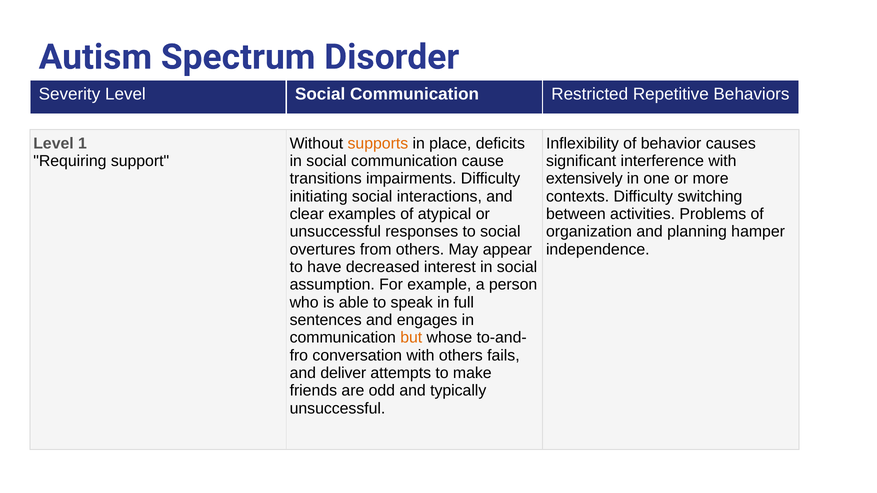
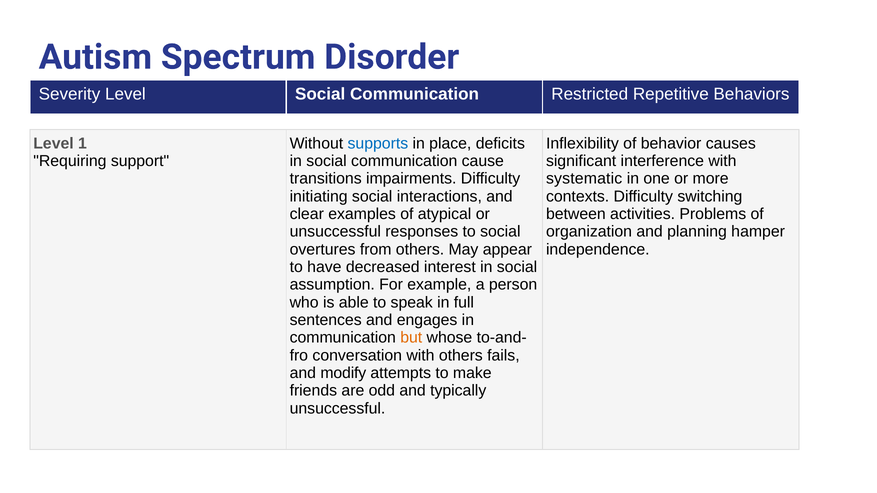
supports colour: orange -> blue
extensively: extensively -> systematic
deliver: deliver -> modify
